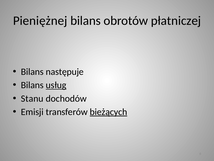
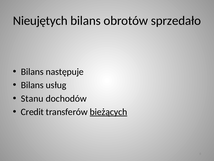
Pieniężnej: Pieniężnej -> Nieujętych
płatniczej: płatniczej -> sprzedało
usług underline: present -> none
Emisji: Emisji -> Credit
